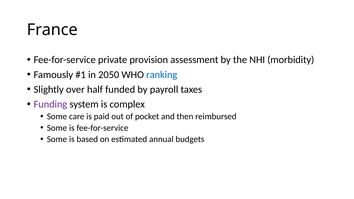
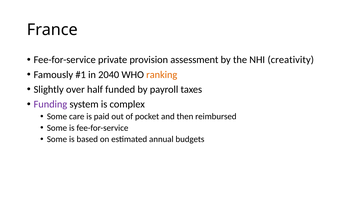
morbidity: morbidity -> creativity
2050: 2050 -> 2040
ranking colour: blue -> orange
